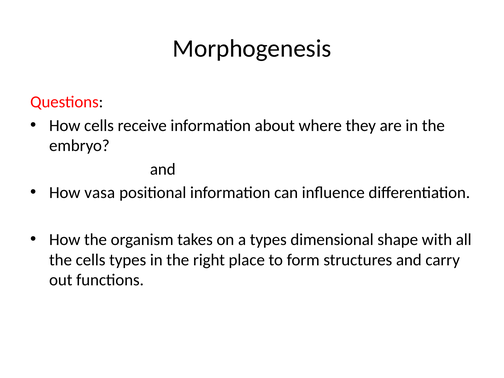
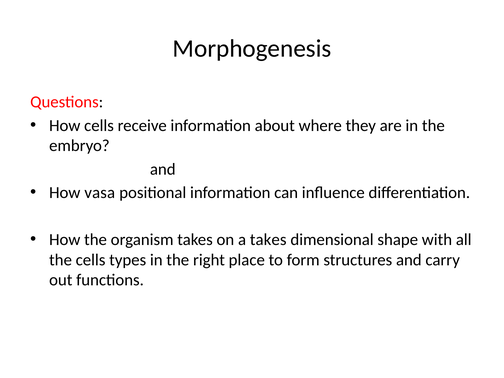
a types: types -> takes
